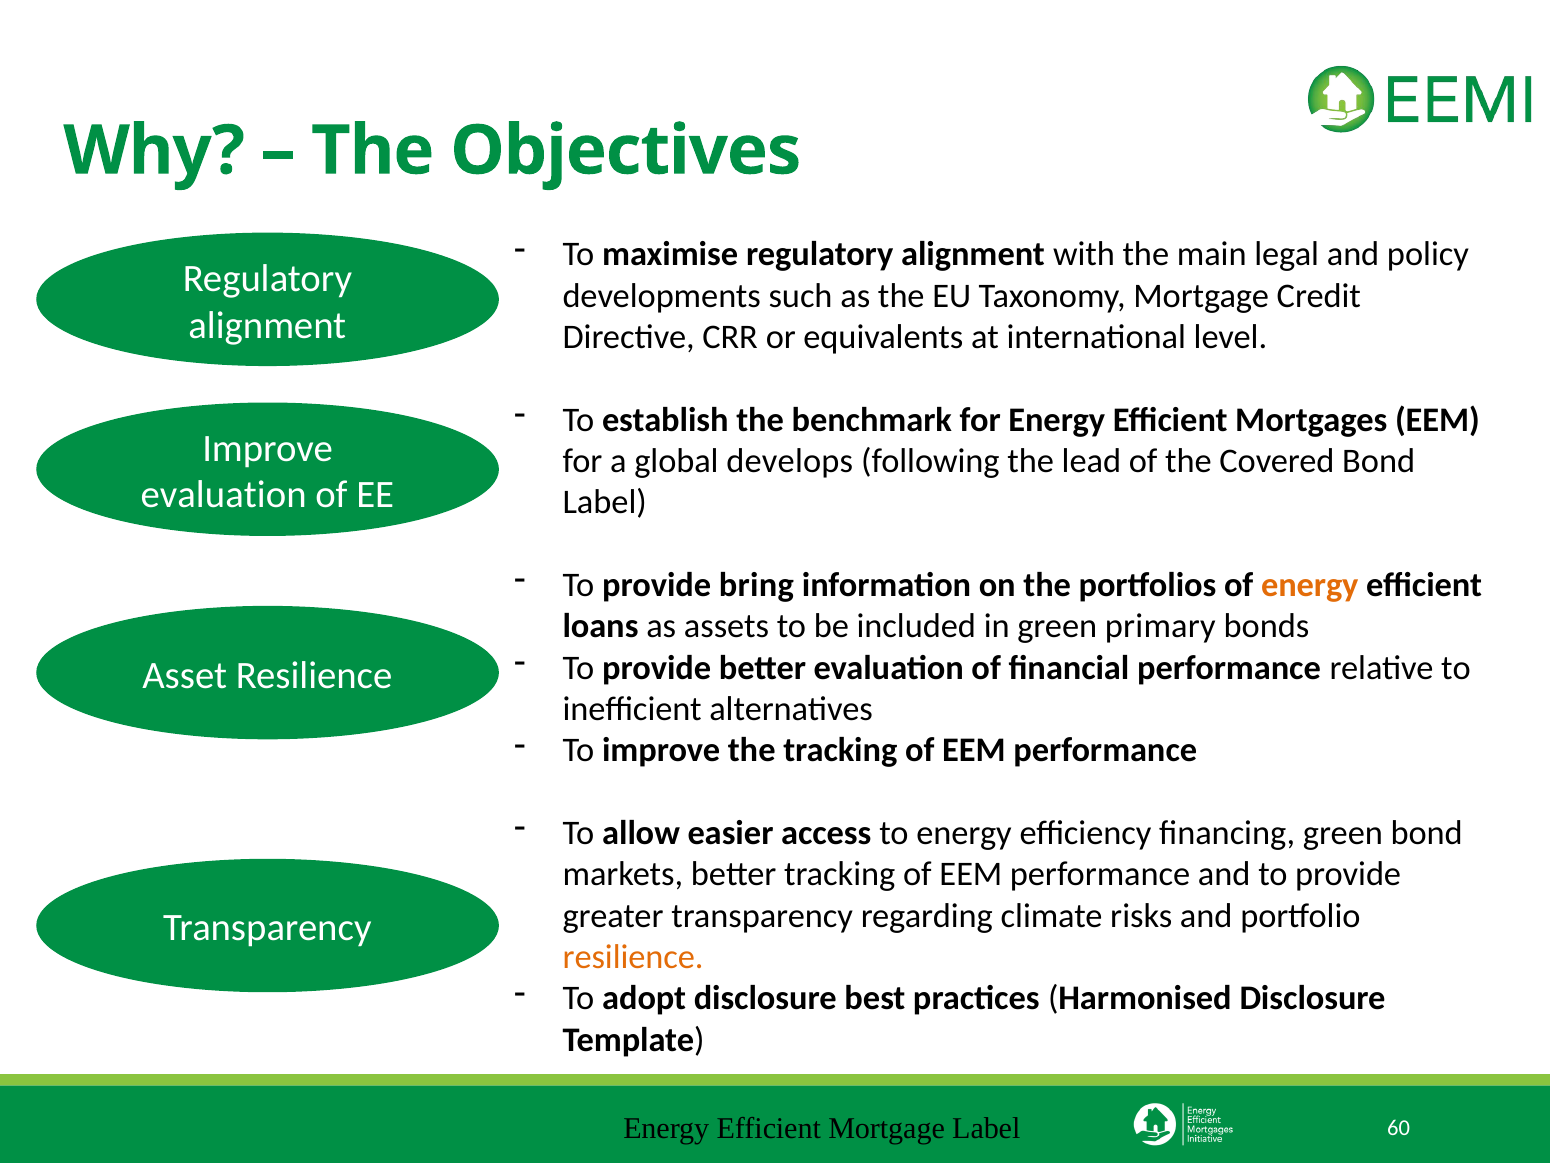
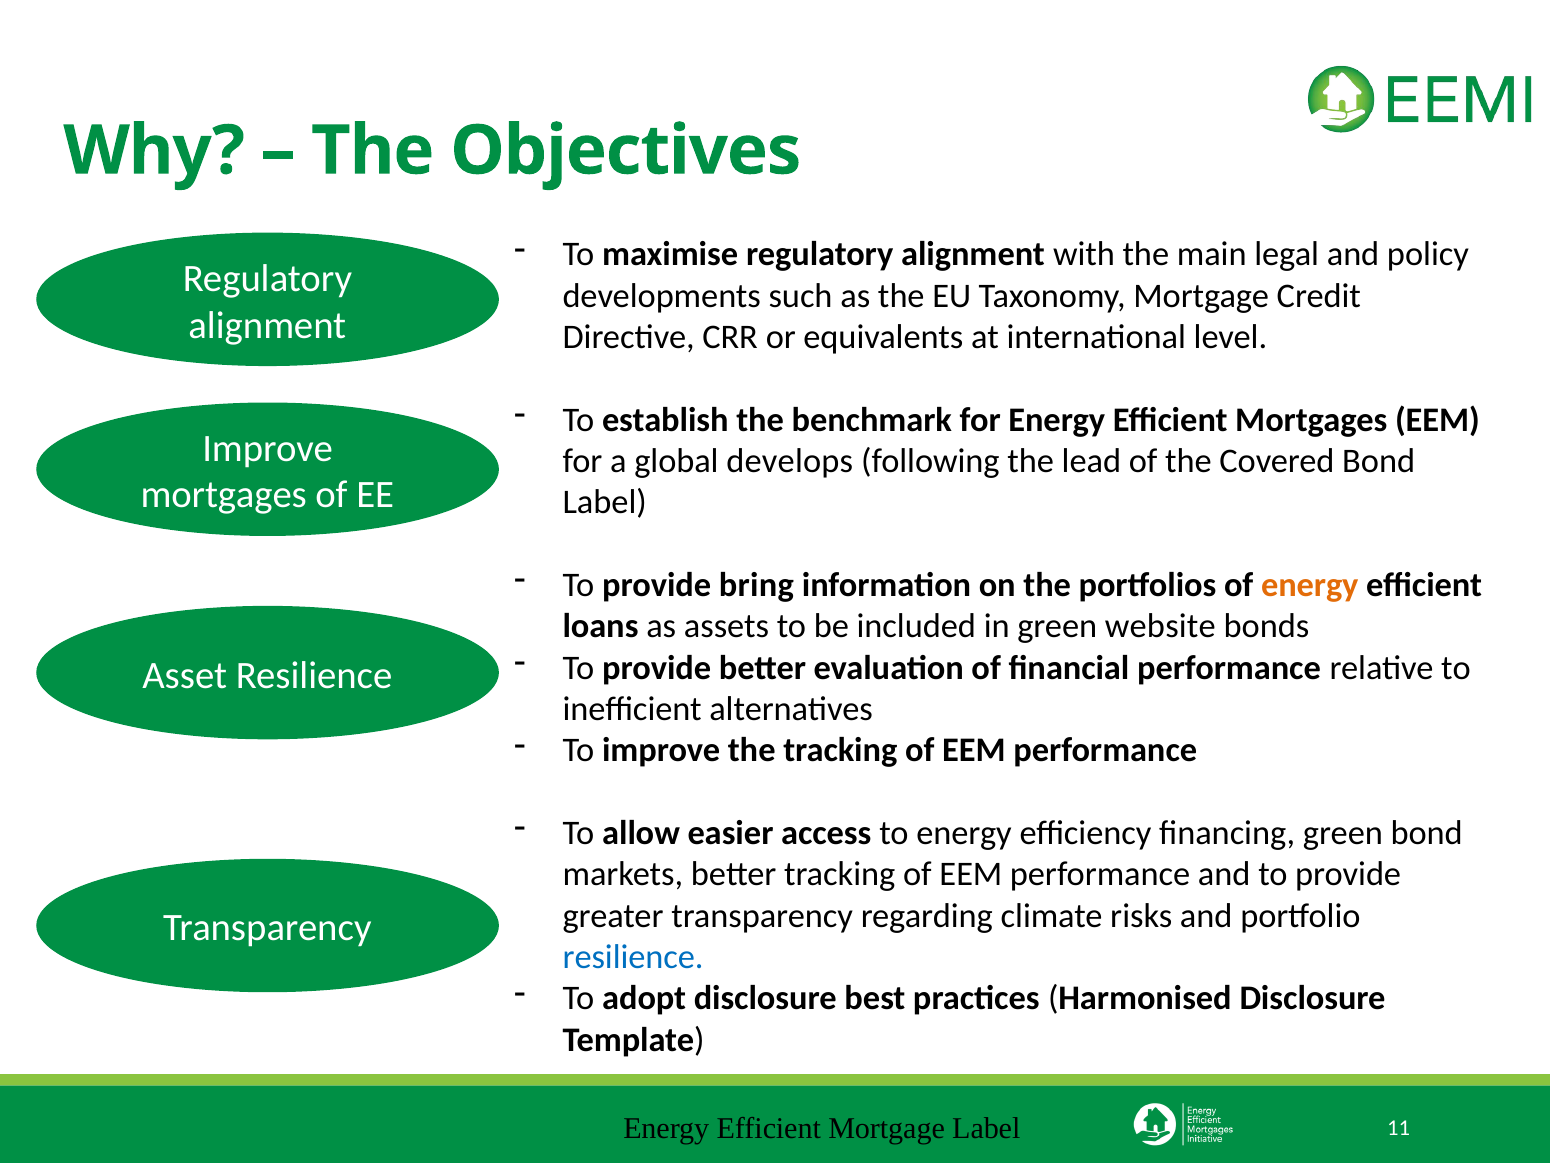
evaluation at (224, 495): evaluation -> mortgages
primary: primary -> website
resilience at (633, 957) colour: orange -> blue
60: 60 -> 11
